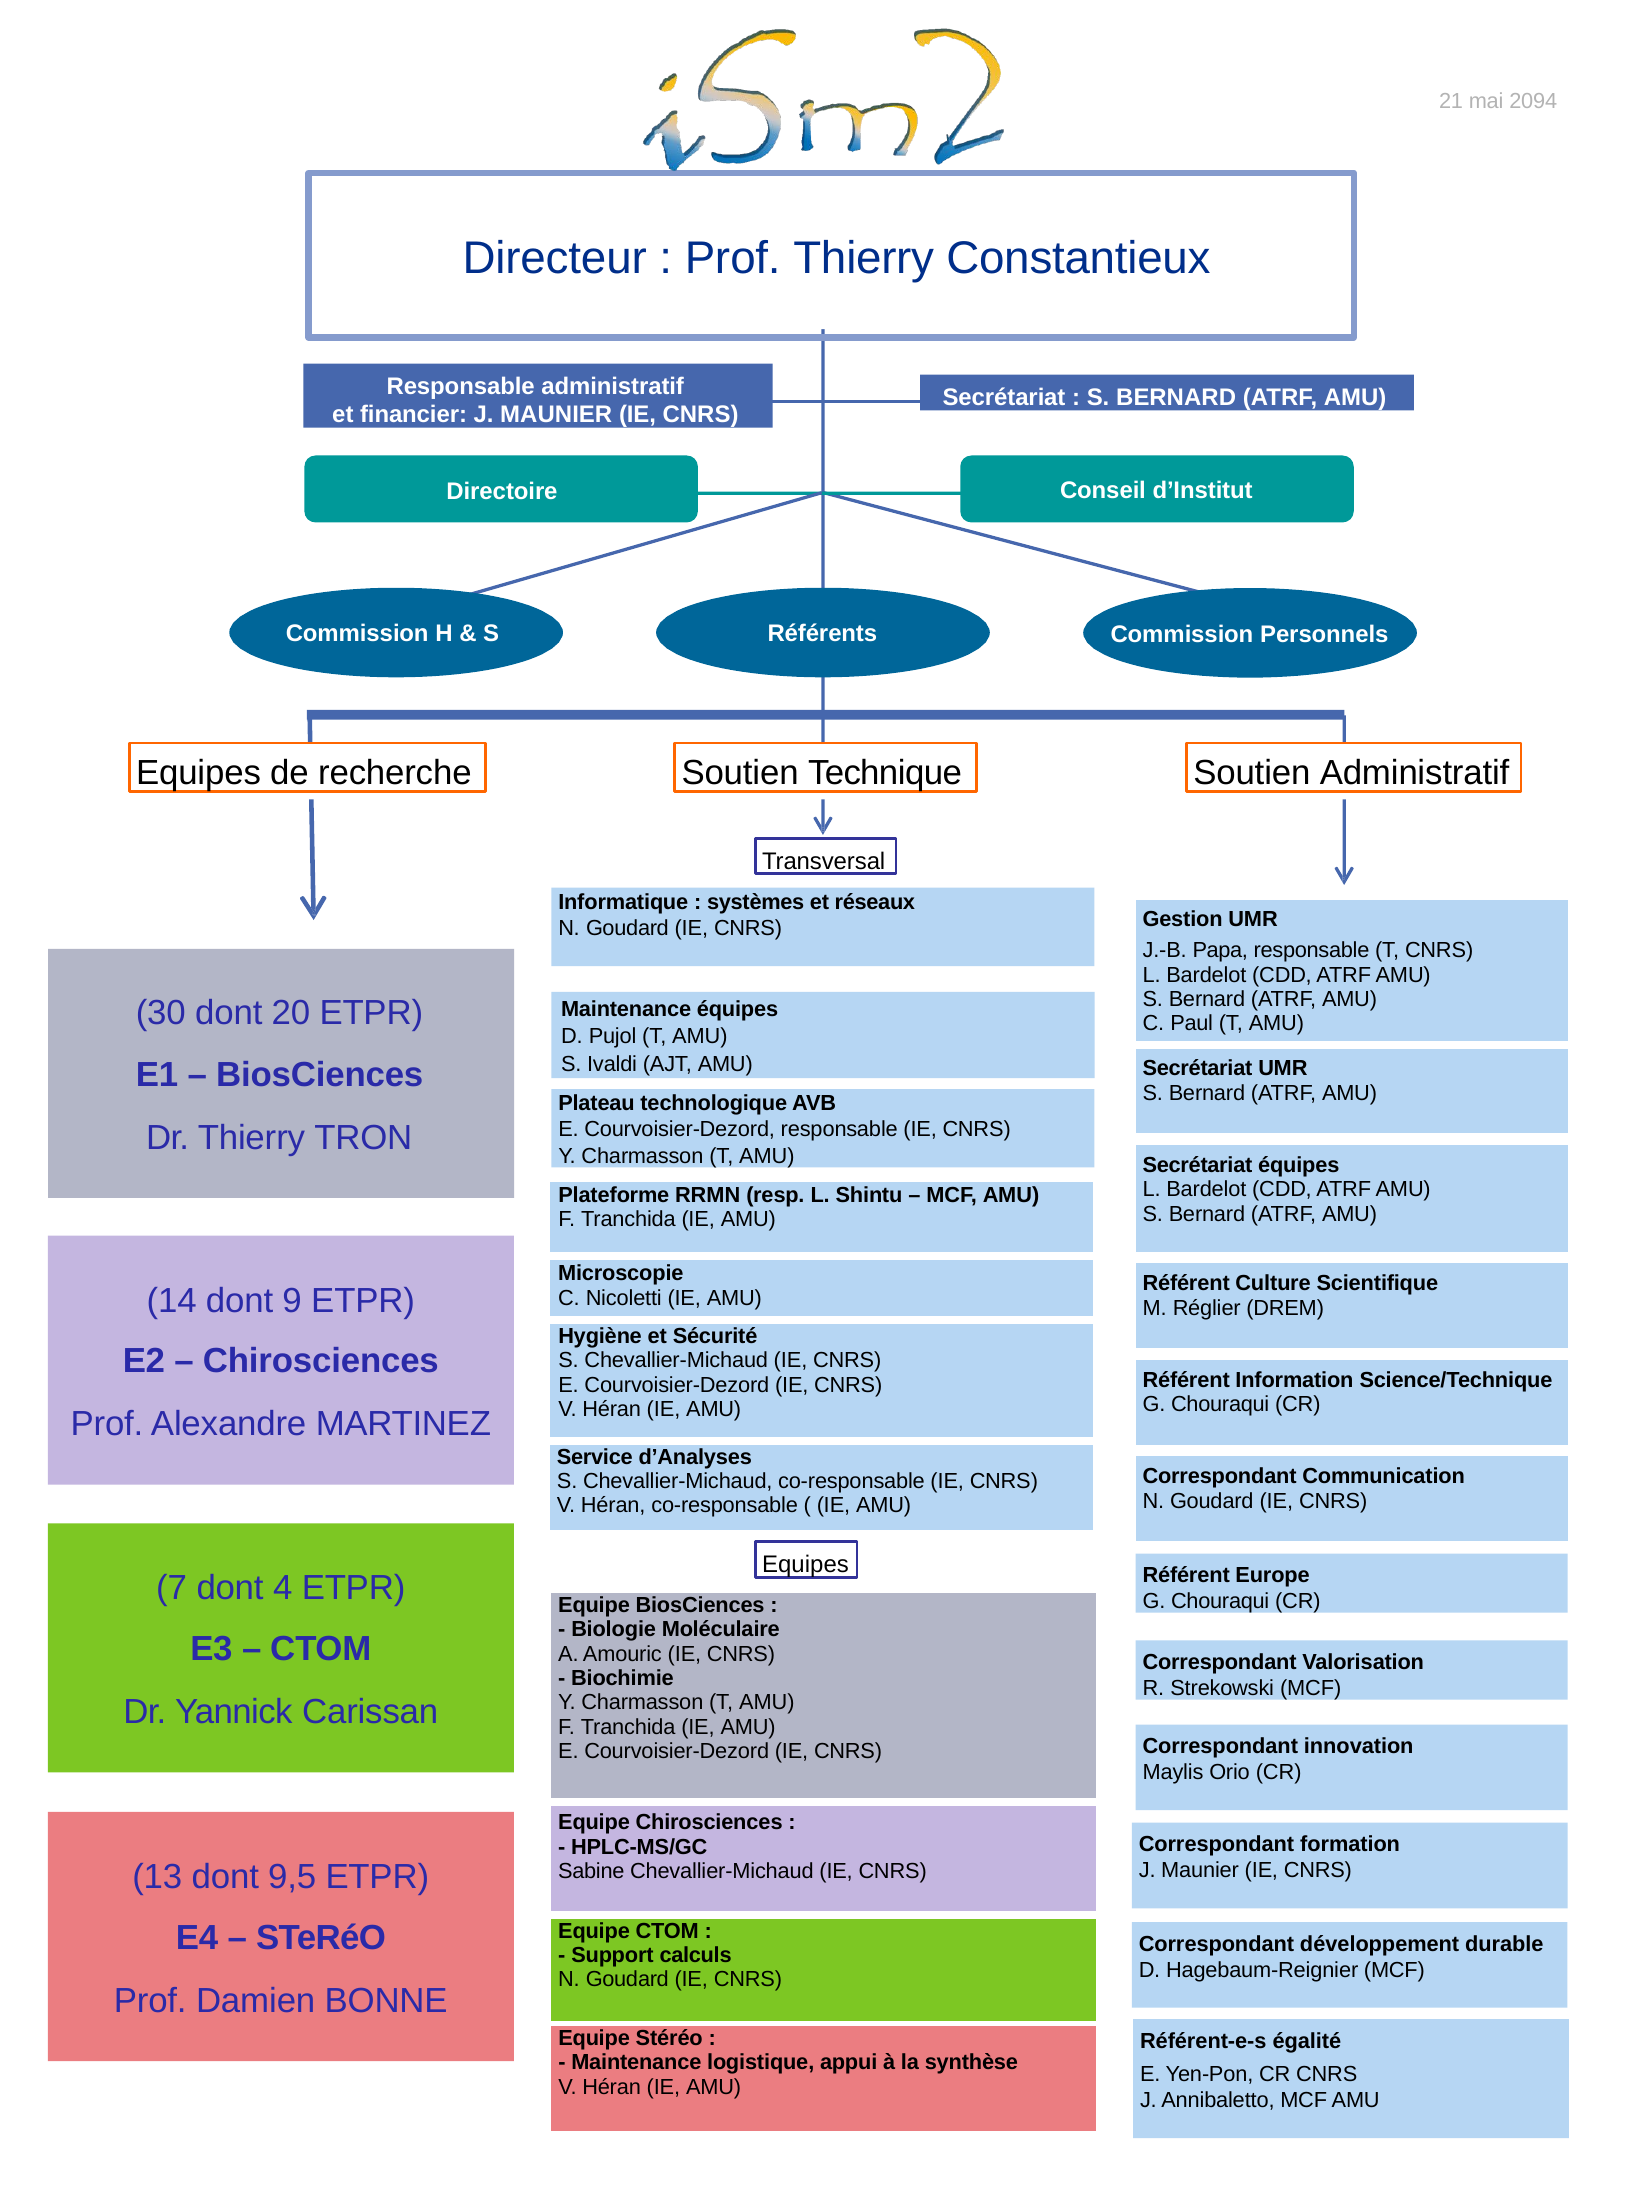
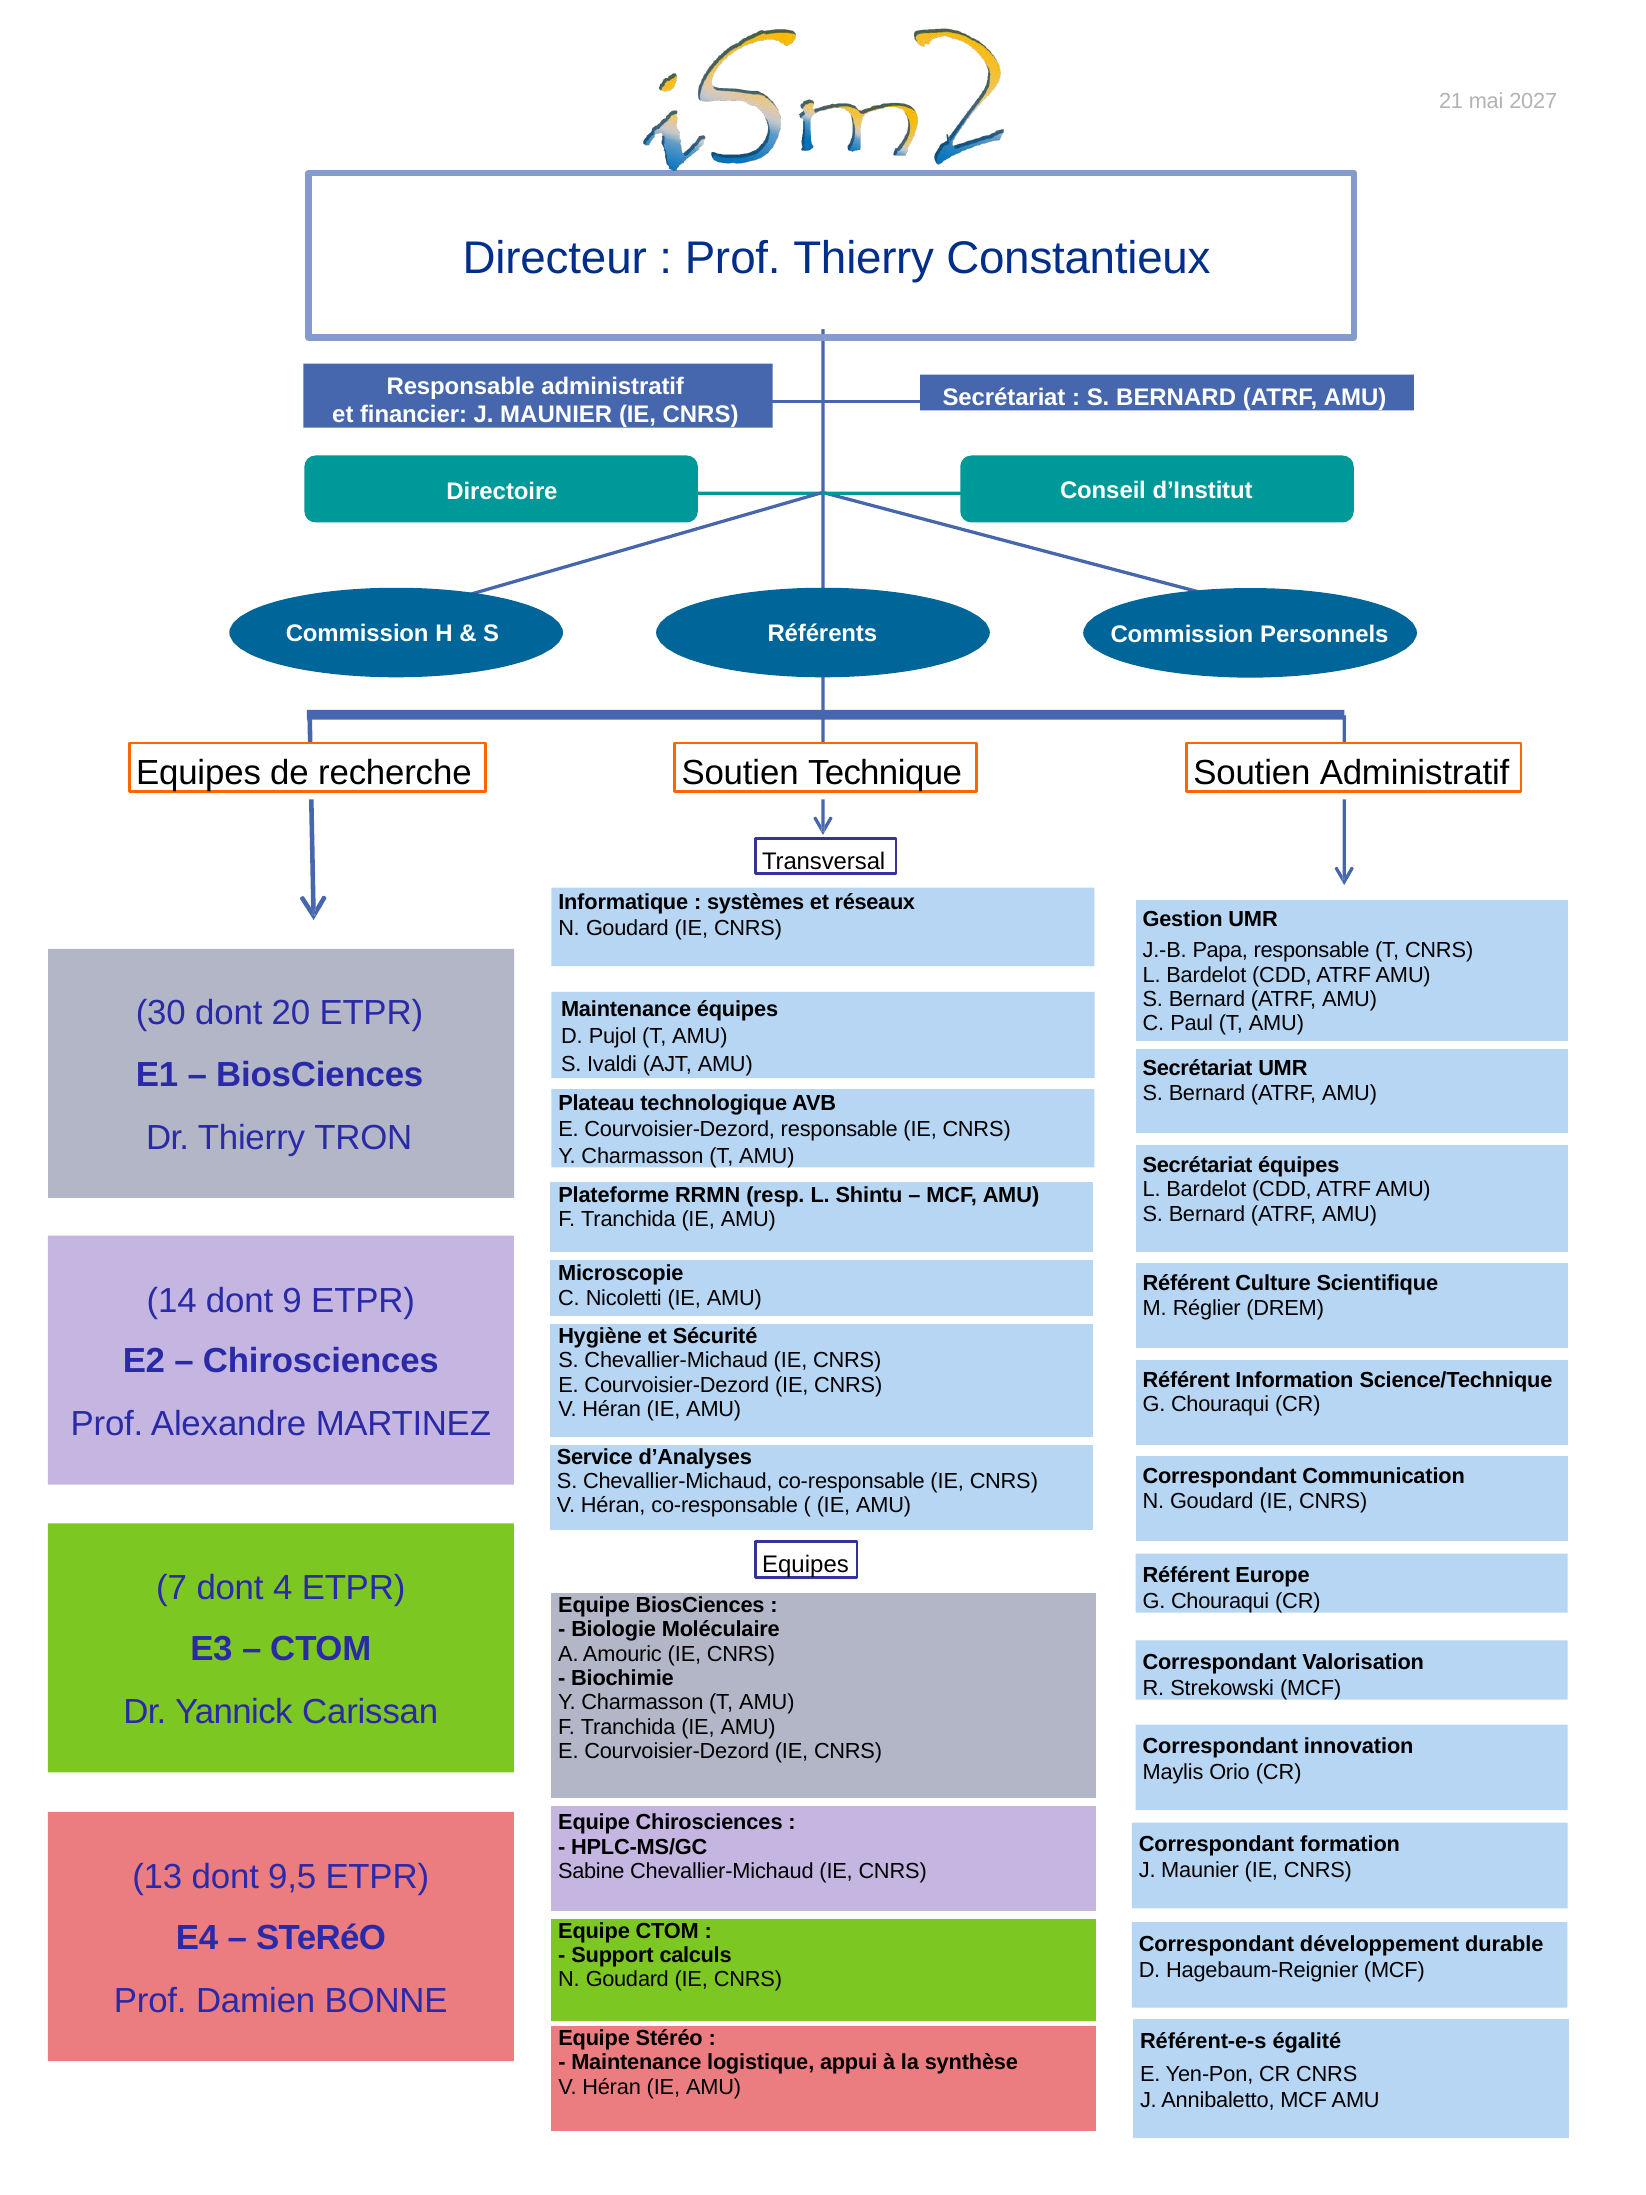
2094: 2094 -> 2027
